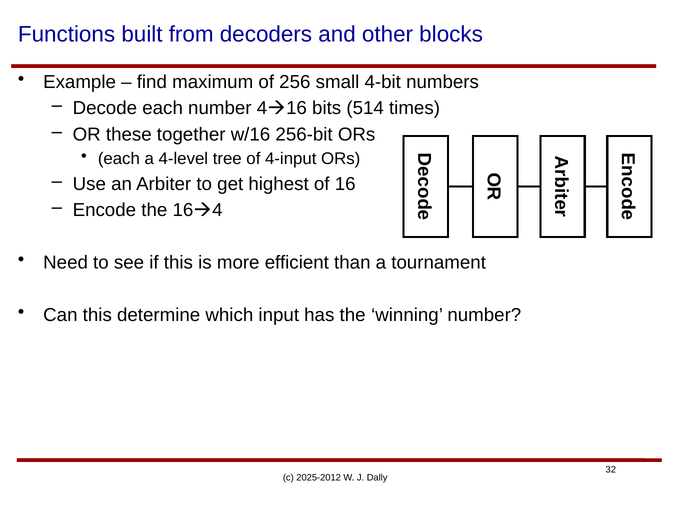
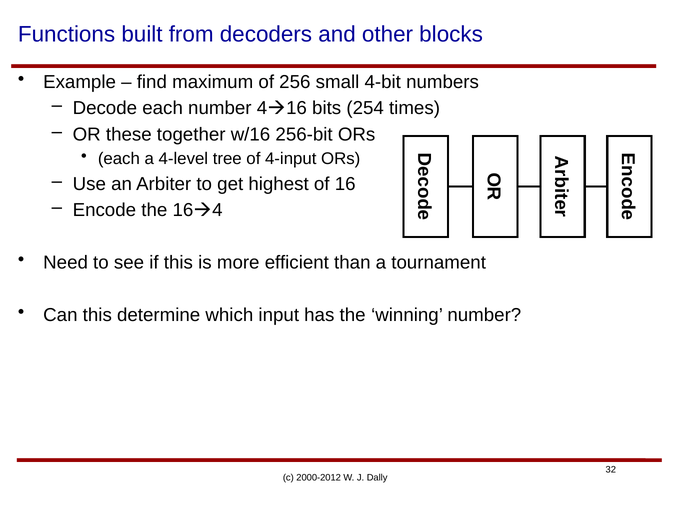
514: 514 -> 254
2025-2012: 2025-2012 -> 2000-2012
